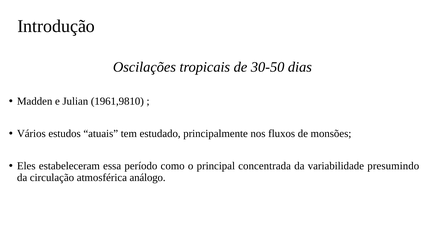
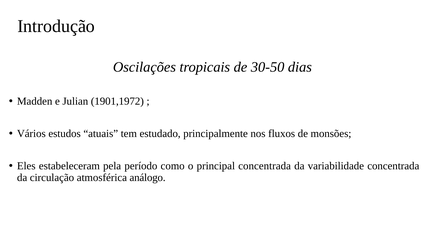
1961,9810: 1961,9810 -> 1901,1972
essa: essa -> pela
variabilidade presumindo: presumindo -> concentrada
